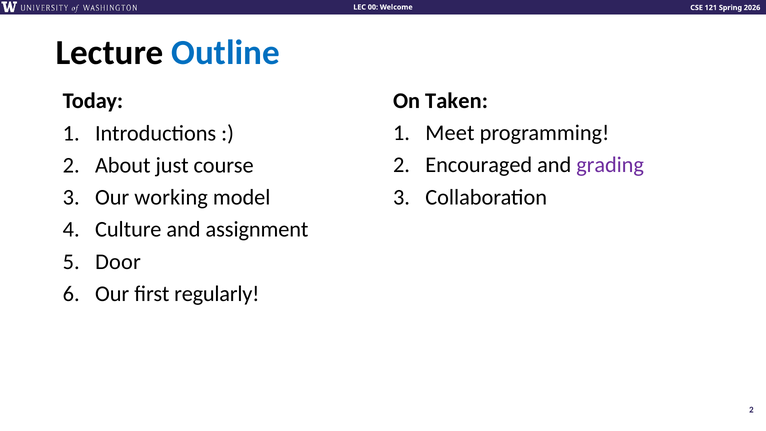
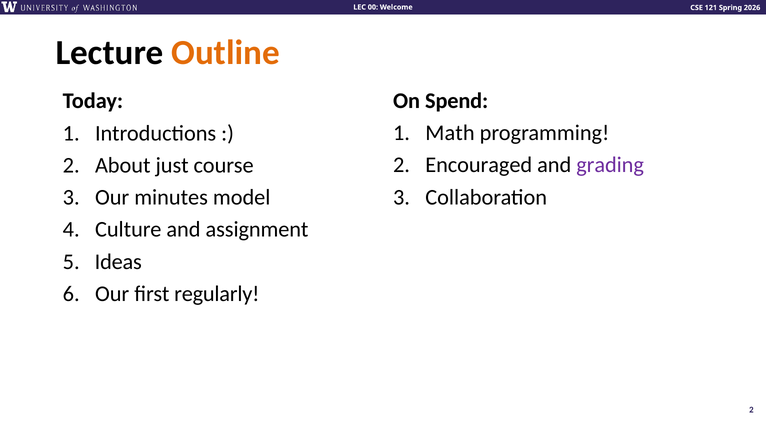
Outline colour: blue -> orange
Taken: Taken -> Spend
Meet: Meet -> Math
working: working -> minutes
Door: Door -> Ideas
